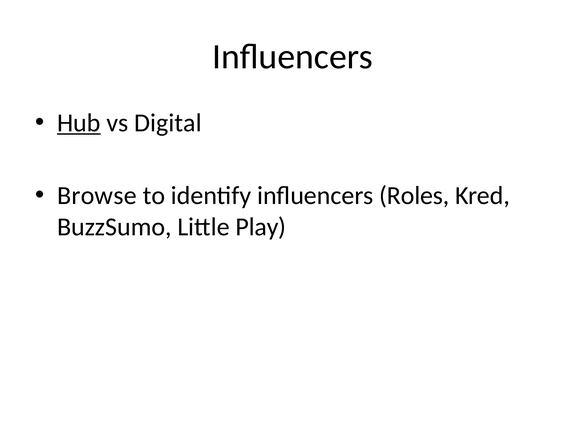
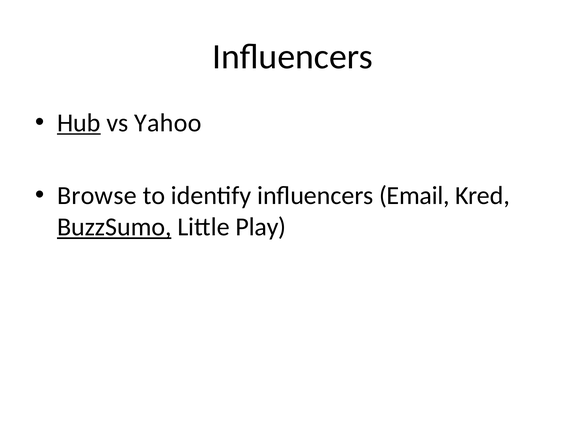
Digital: Digital -> Yahoo
Roles: Roles -> Email
BuzzSumo underline: none -> present
